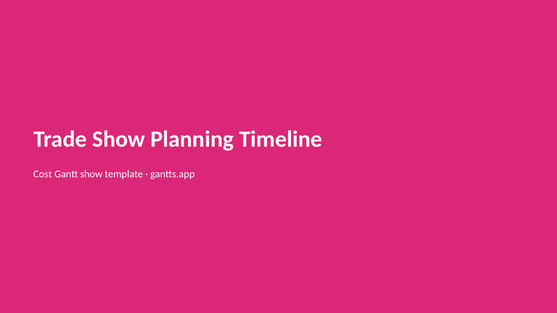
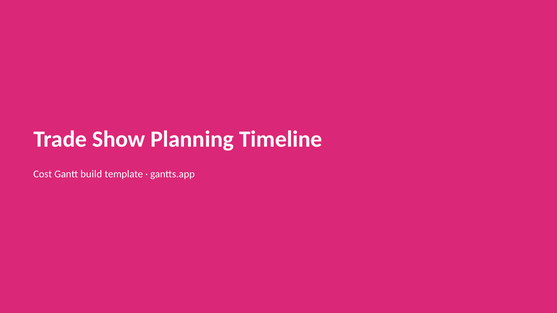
Gantt show: show -> build
